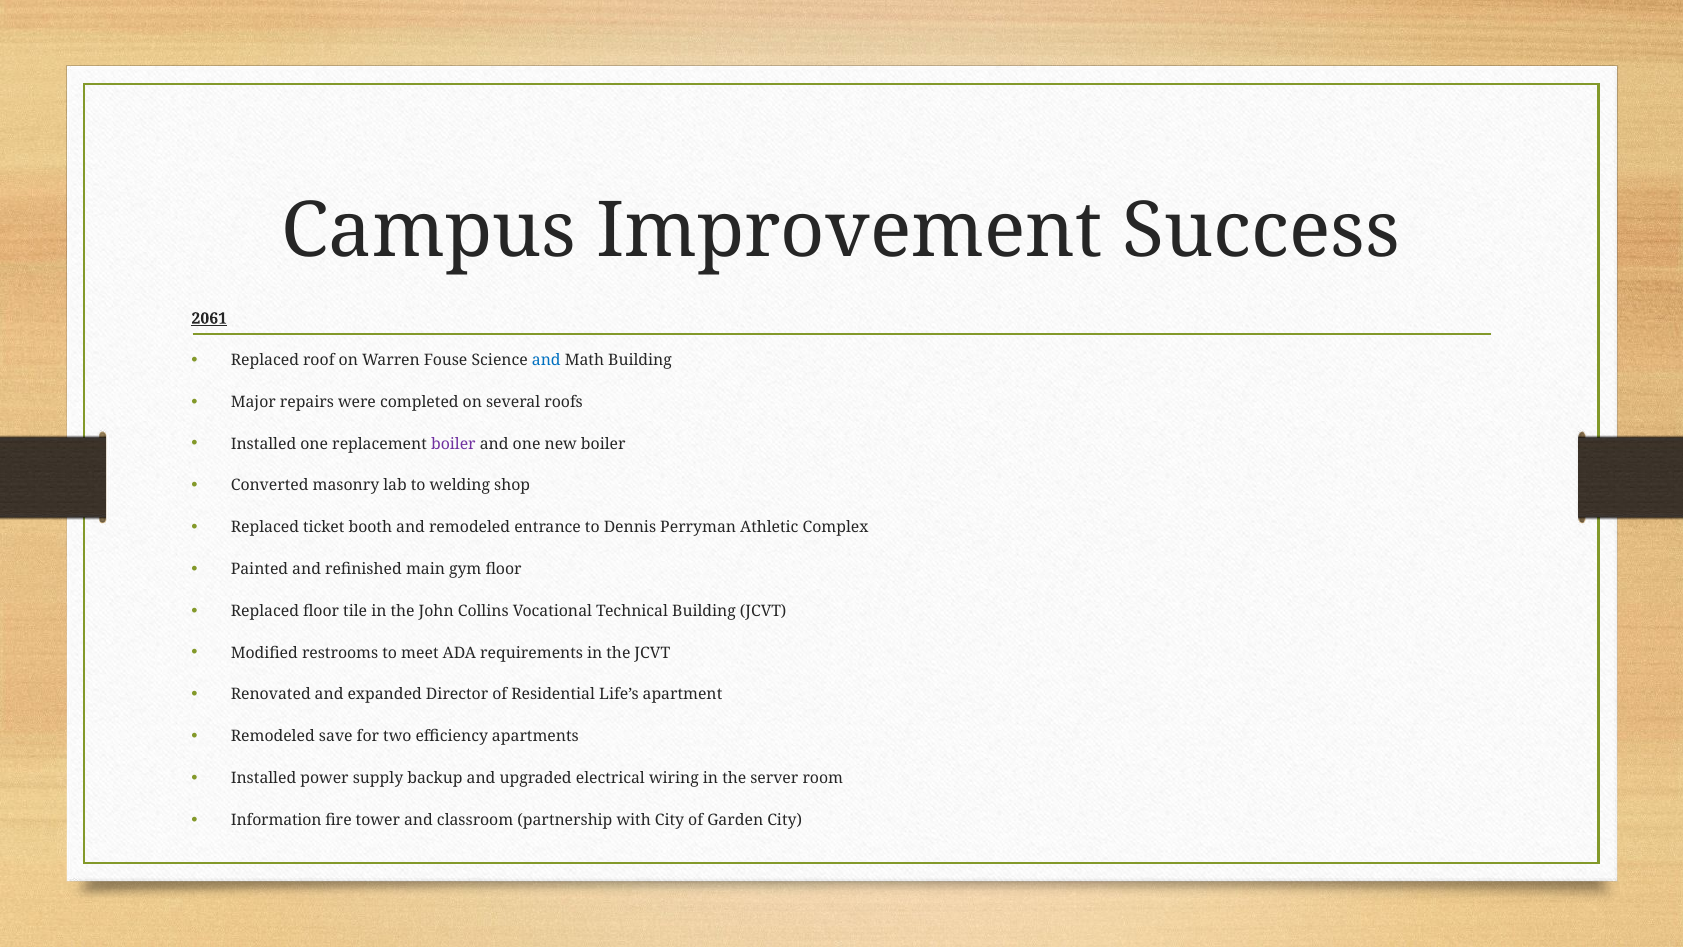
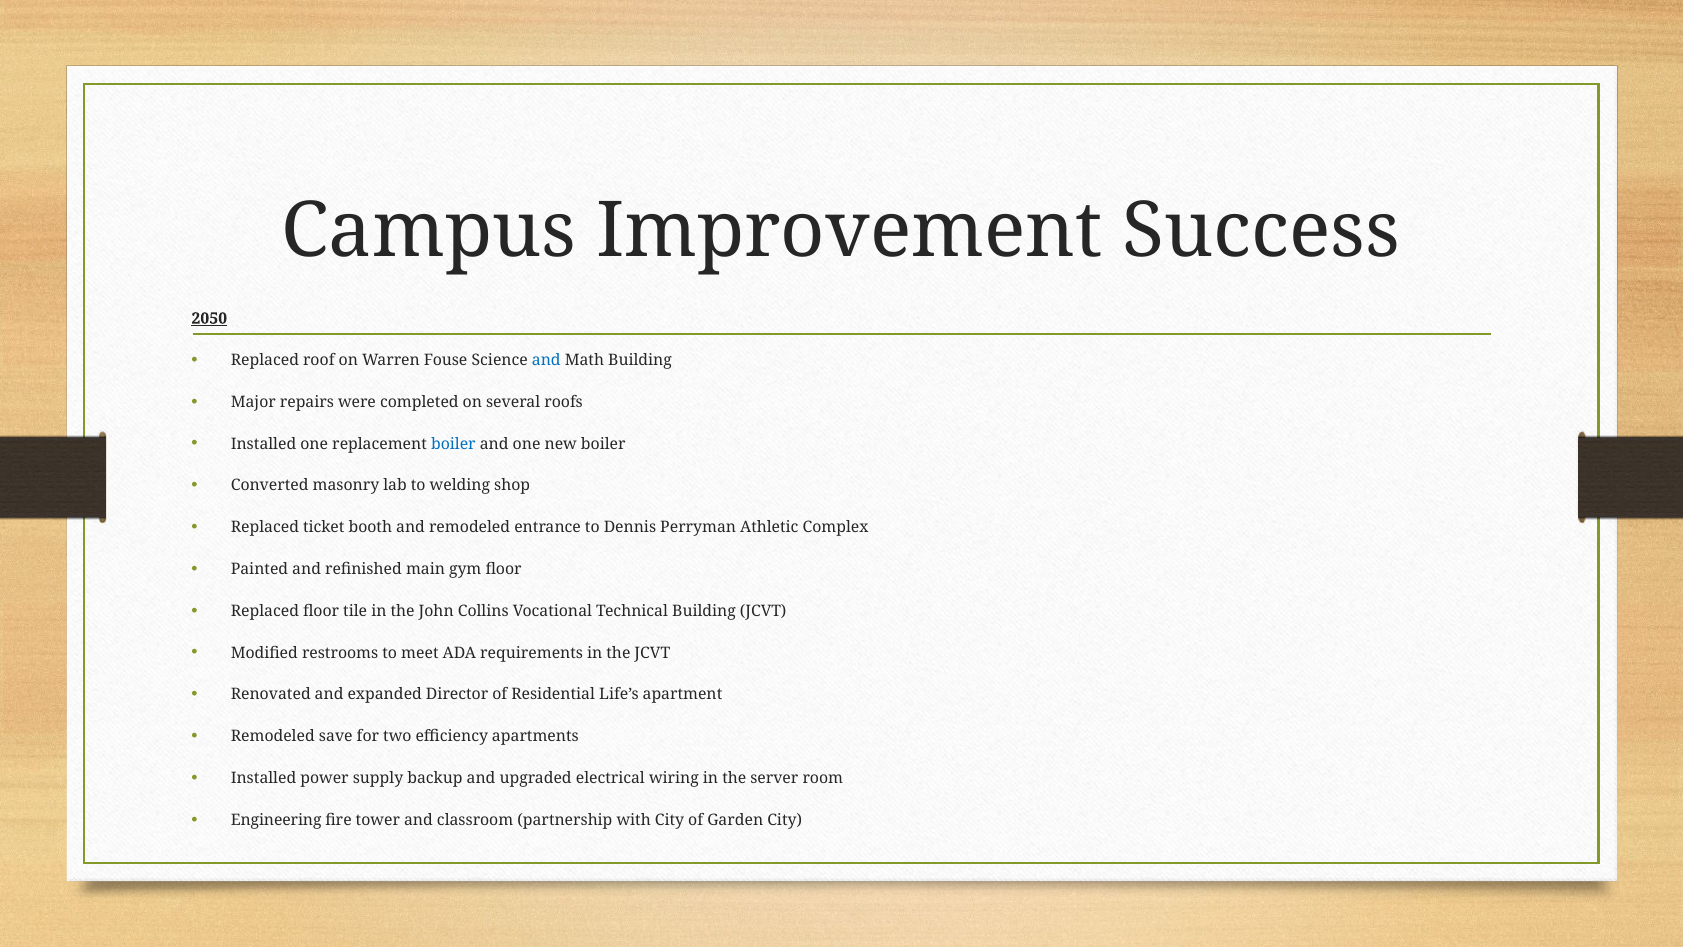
2061: 2061 -> 2050
boiler at (453, 444) colour: purple -> blue
Information: Information -> Engineering
